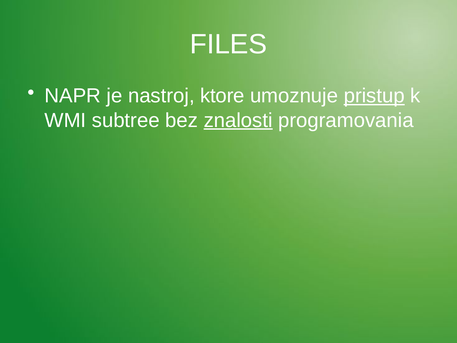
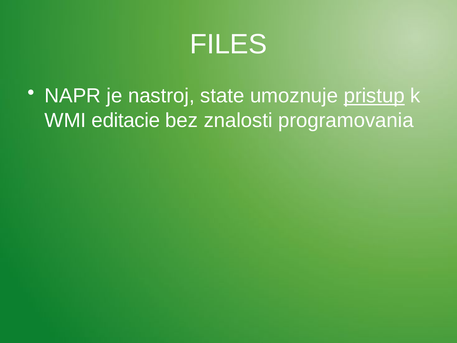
ktore: ktore -> state
subtree: subtree -> editacie
znalosti underline: present -> none
